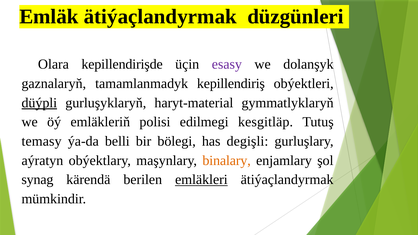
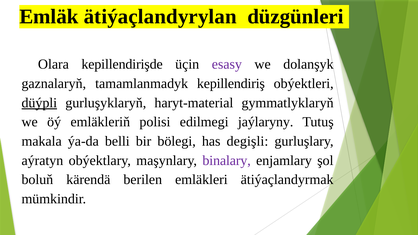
Emläk ätiýaçlandyrmak: ätiýaçlandyrmak -> ätiýaçlandyrylan
kesgitläp: kesgitläp -> jaýlaryny
temasy: temasy -> makala
binalary colour: orange -> purple
synag: synag -> boluň
emläkleri underline: present -> none
